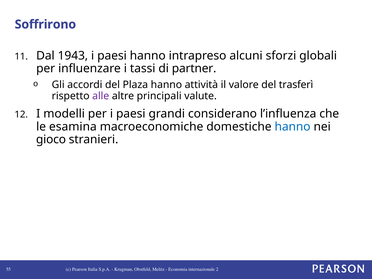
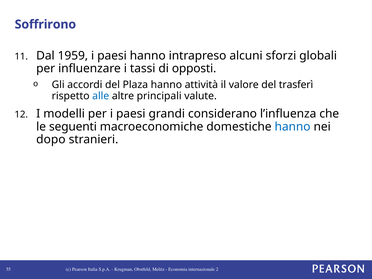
1943: 1943 -> 1959
partner: partner -> opposti
alle colour: purple -> blue
esamina: esamina -> seguenti
gioco: gioco -> dopo
